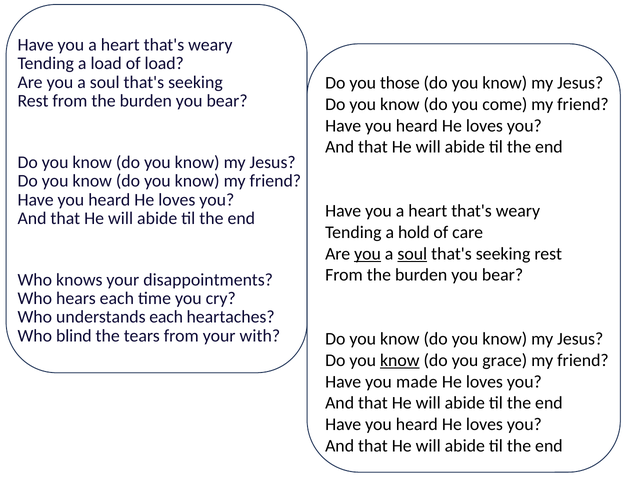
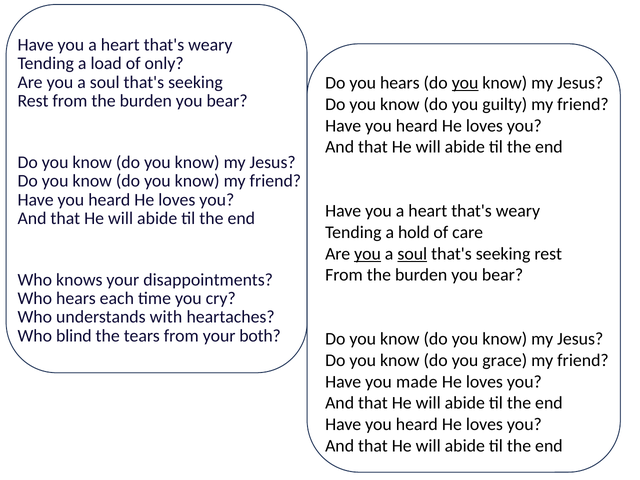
of load: load -> only
you those: those -> hears
you at (465, 83) underline: none -> present
come: come -> guilty
understands each: each -> with
with: with -> both
know at (400, 360) underline: present -> none
